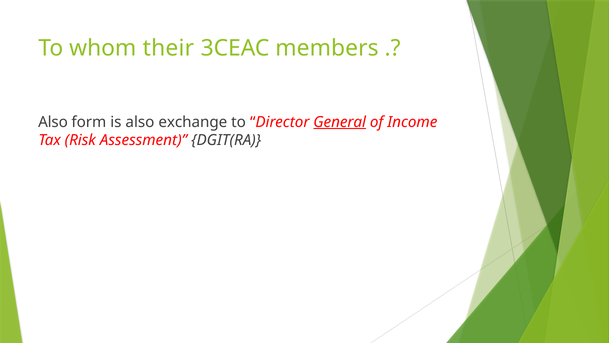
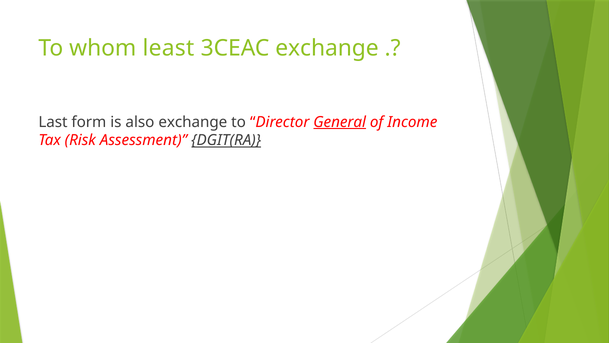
their: their -> least
3CEAC members: members -> exchange
Also at (53, 122): Also -> Last
DGIT(RA underline: none -> present
